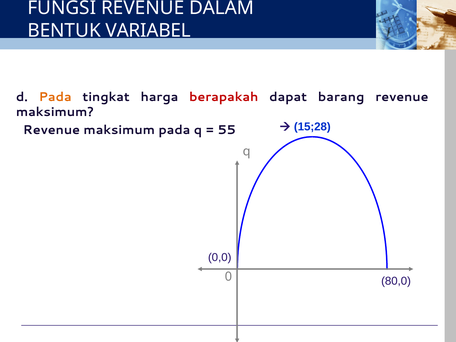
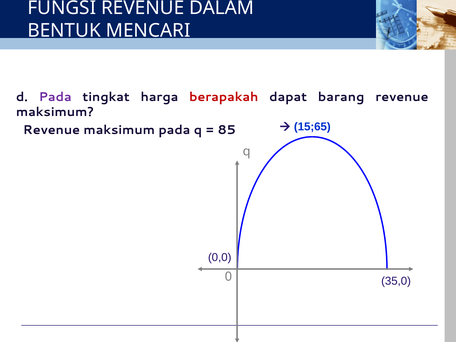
VARIABEL: VARIABEL -> MENCARI
Pada at (55, 97) colour: orange -> purple
15;28: 15;28 -> 15;65
55: 55 -> 85
80,0: 80,0 -> 35,0
